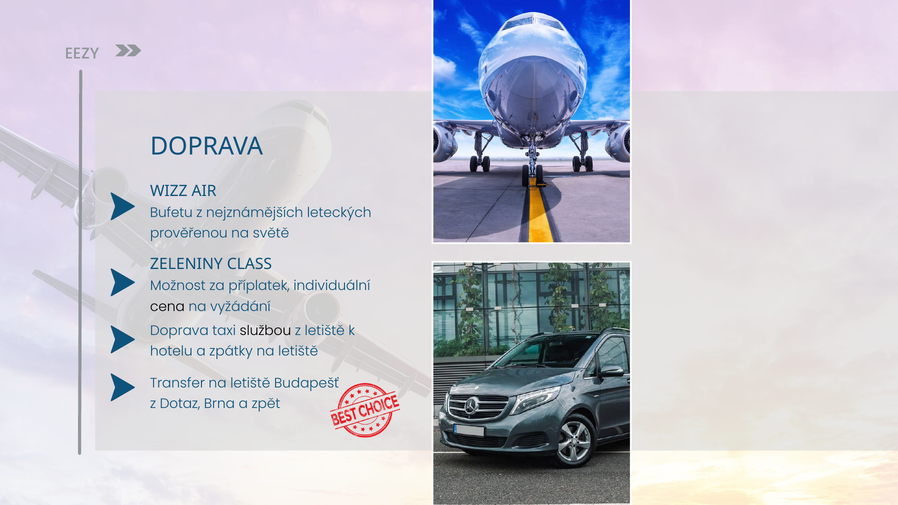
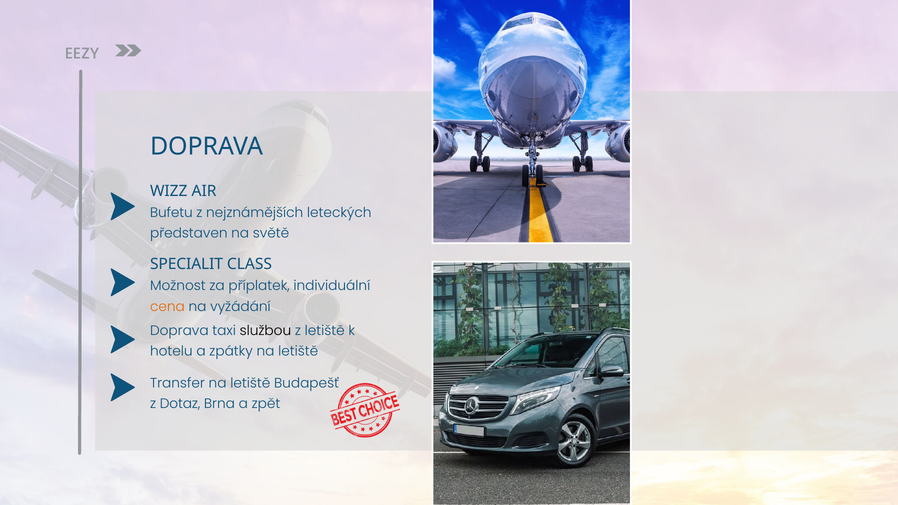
prověřenou: prověřenou -> představen
ZELENINY: ZELENINY -> SPECIALIT
cena colour: black -> orange
